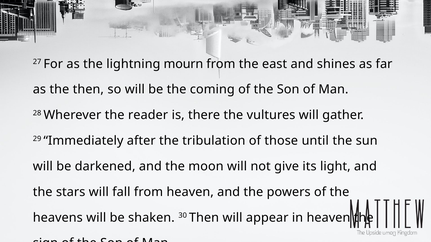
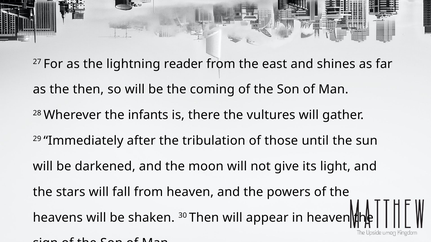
mourn: mourn -> reader
reader: reader -> infants
